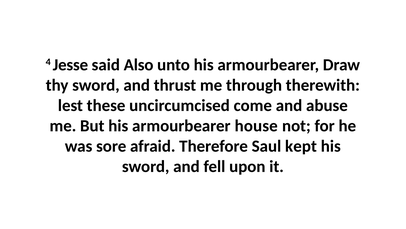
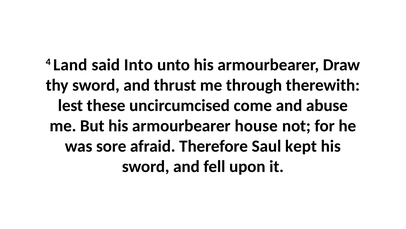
Jesse: Jesse -> Land
Also: Also -> Into
